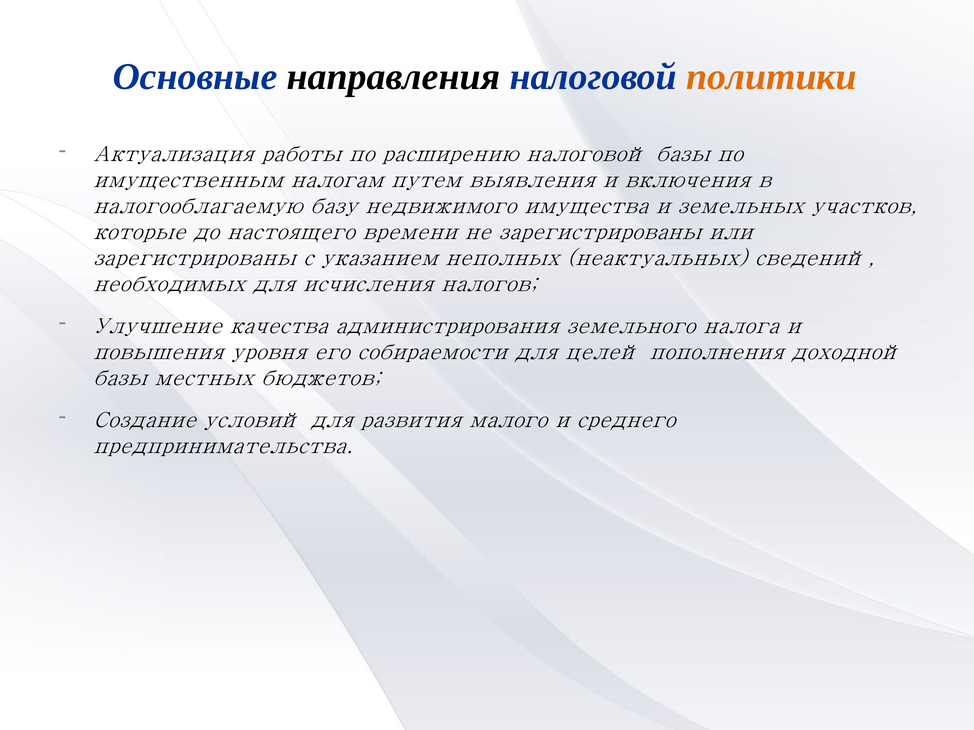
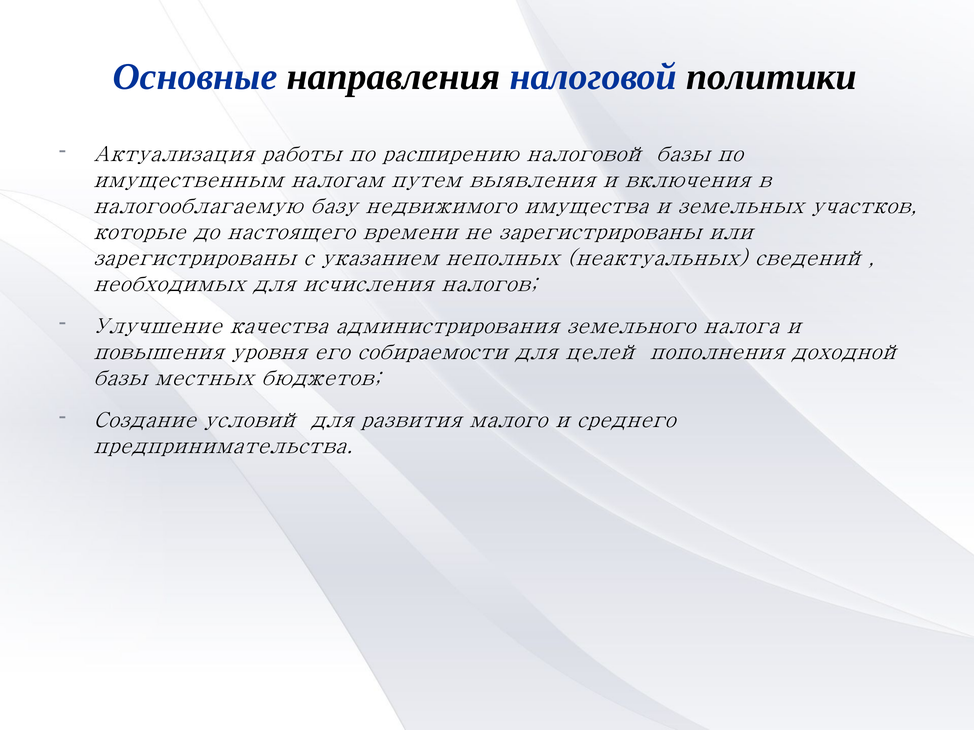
политики colour: orange -> black
